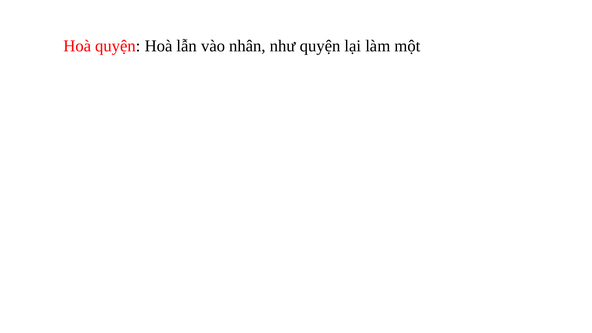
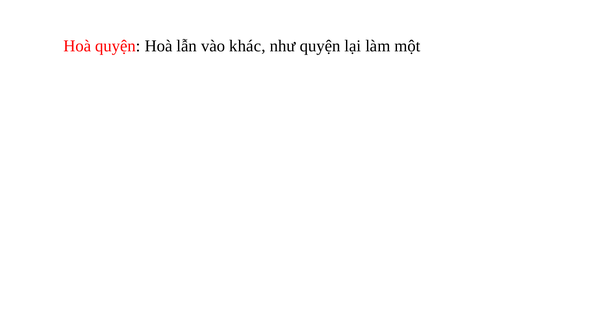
nhân: nhân -> khác
